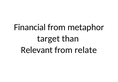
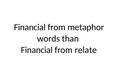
target: target -> words
Relevant at (37, 50): Relevant -> Financial
